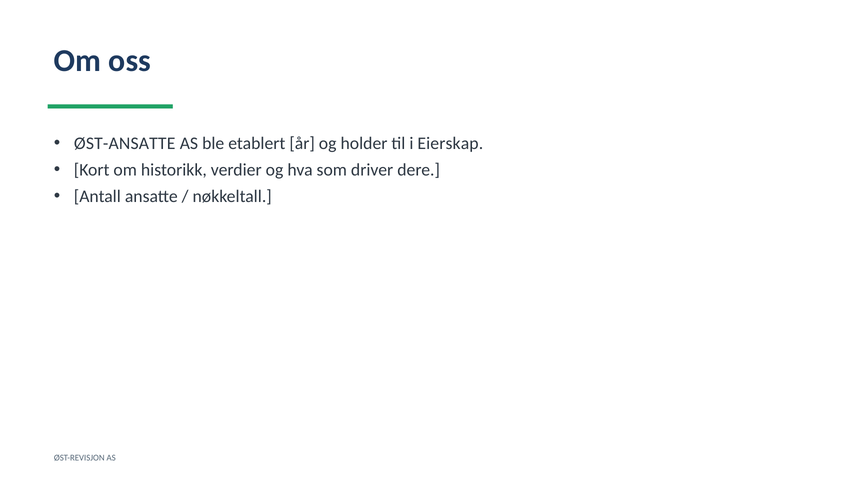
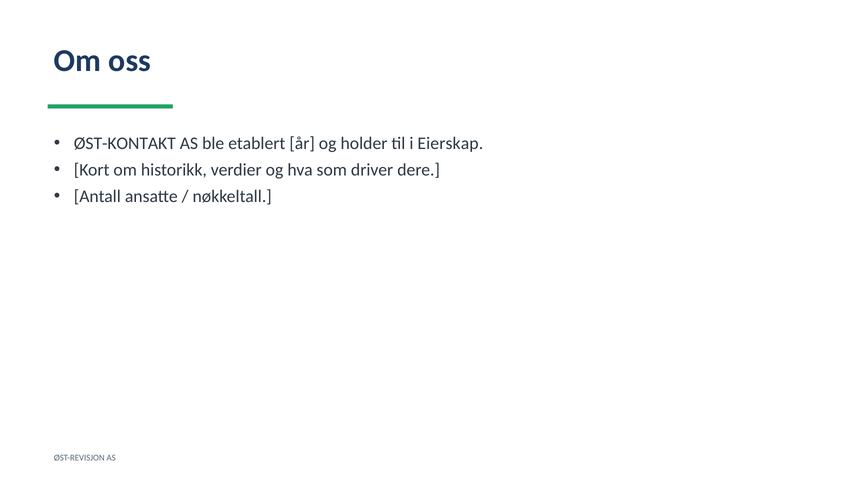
ØST-ANSATTE: ØST-ANSATTE -> ØST-KONTAKT
